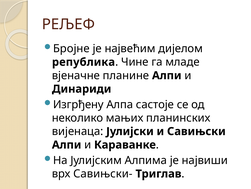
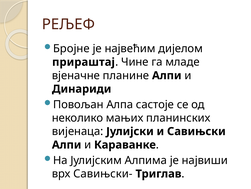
република: република -> прираштај
Изгрђену: Изгрђену -> Повољан
